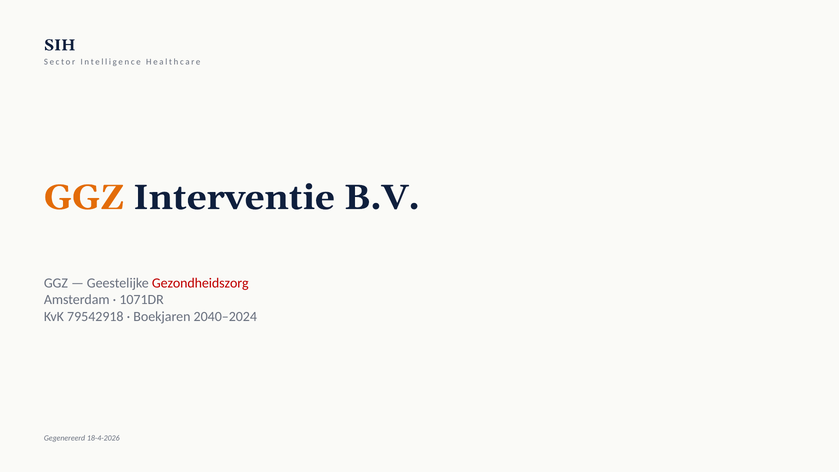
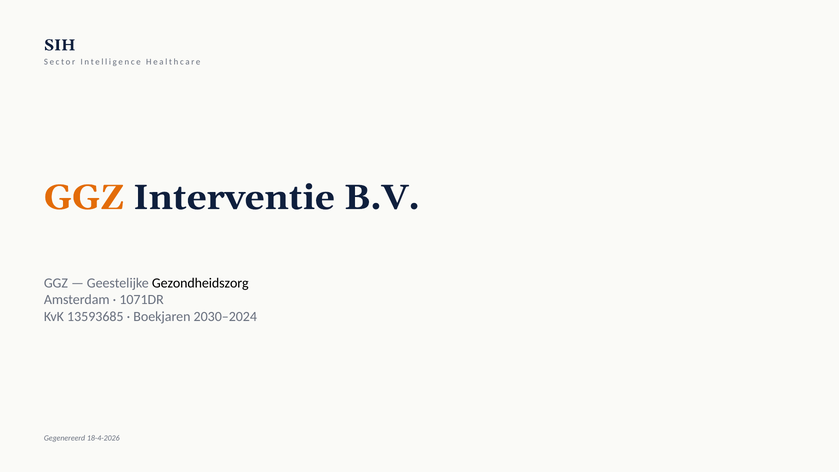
Gezondheidszorg colour: red -> black
79542918: 79542918 -> 13593685
2040–2024: 2040–2024 -> 2030–2024
